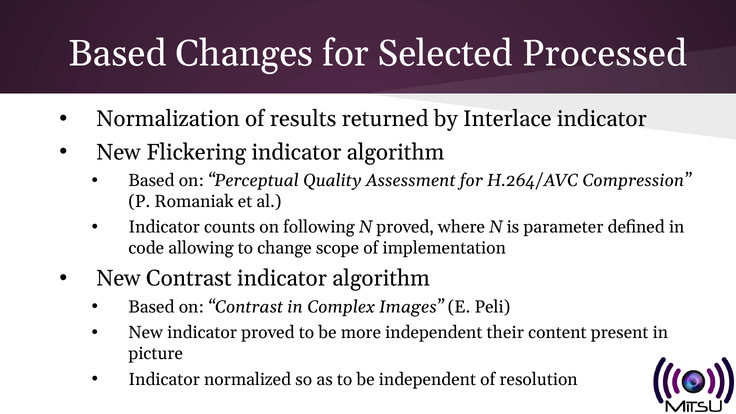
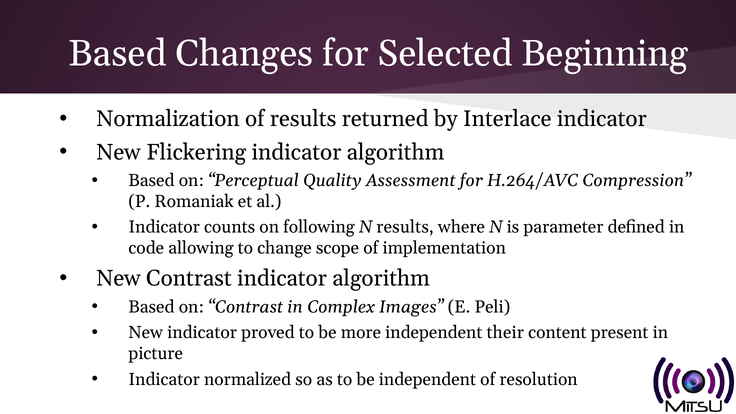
Processed: Processed -> Beginning
N proved: proved -> results
